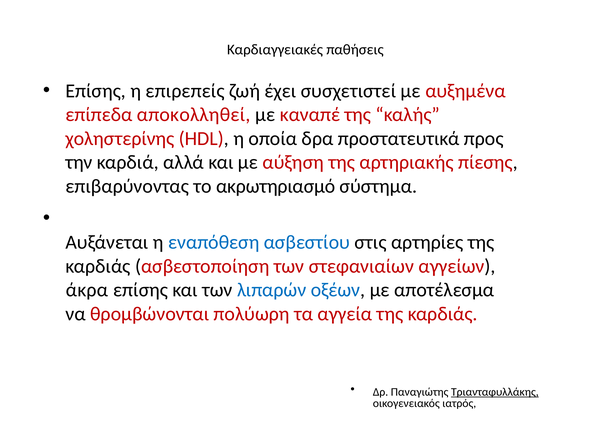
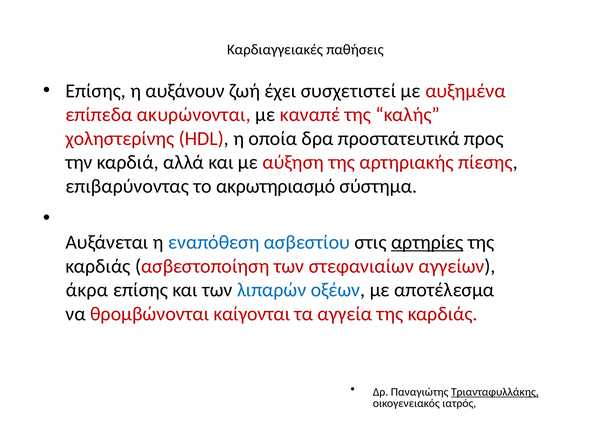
επιρεπείς: επιρεπείς -> αυξάνουν
αποκολληθεί: αποκολληθεί -> ακυρώνονται
αρτηρίες underline: none -> present
πολύωρη: πολύωρη -> καίγονται
